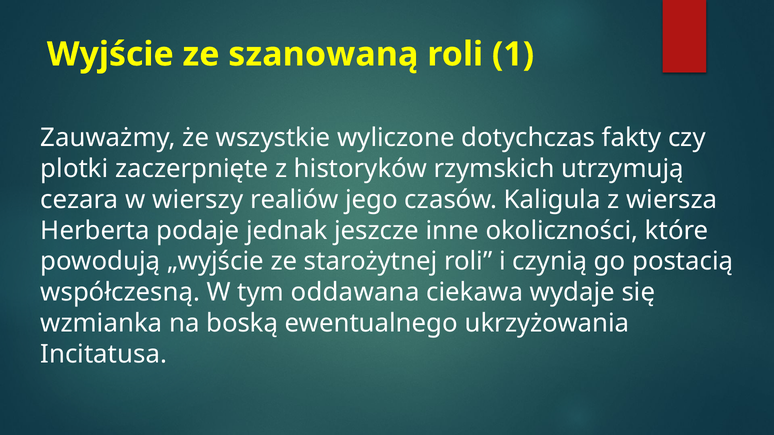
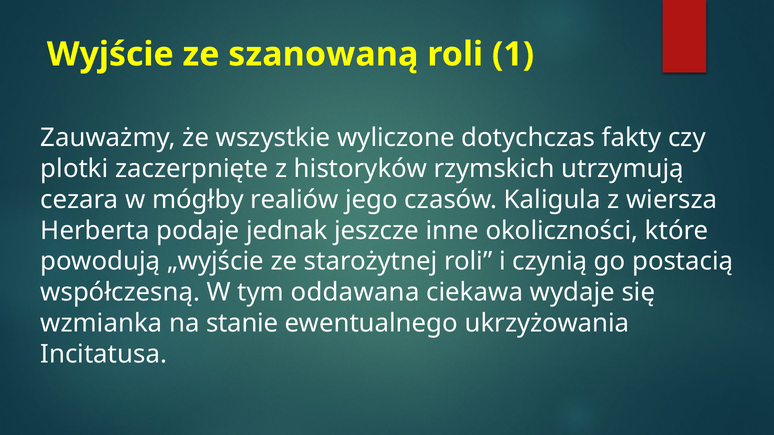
wierszy: wierszy -> mógłby
boską: boską -> stanie
